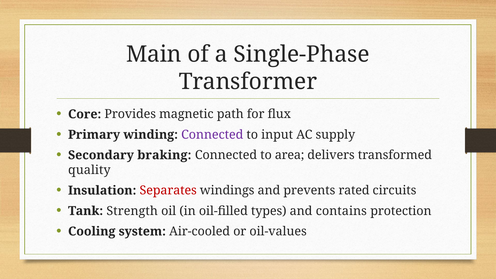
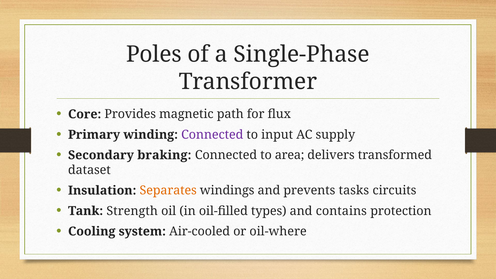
Main: Main -> Poles
quality: quality -> dataset
Separates colour: red -> orange
rated: rated -> tasks
oil-values: oil-values -> oil-where
